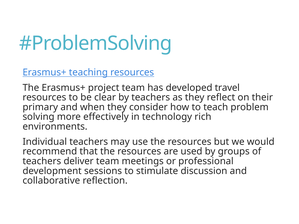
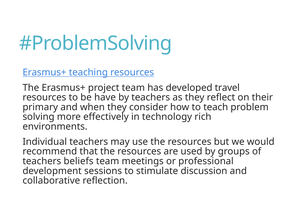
clear: clear -> have
deliver: deliver -> beliefs
